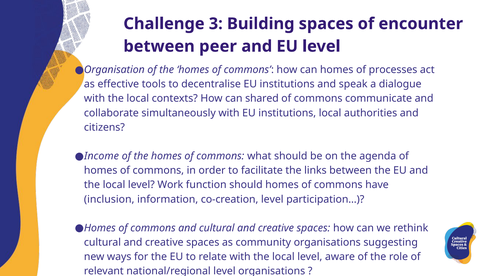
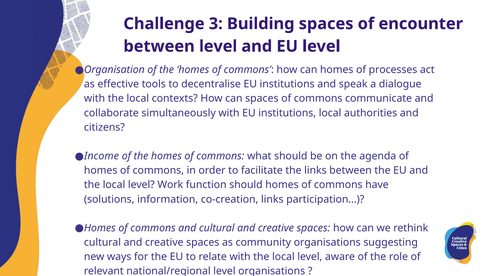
between peer: peer -> level
can shared: shared -> spaces
inclusion: inclusion -> solutions
co-creation level: level -> links
